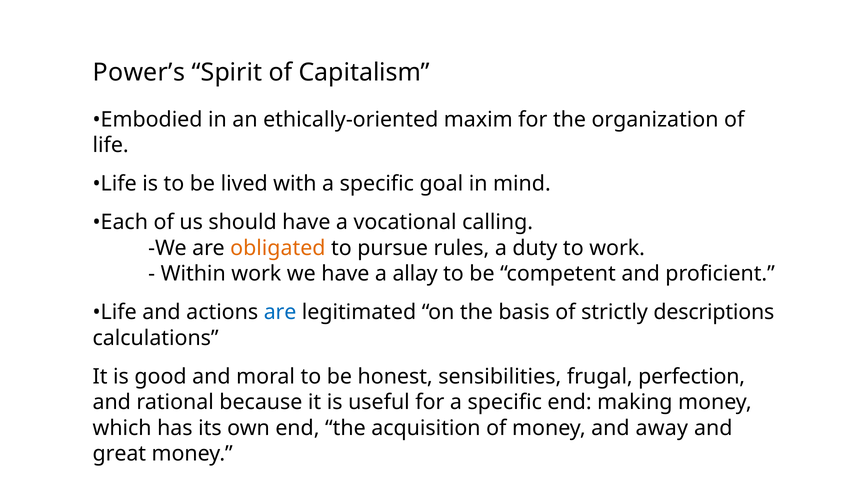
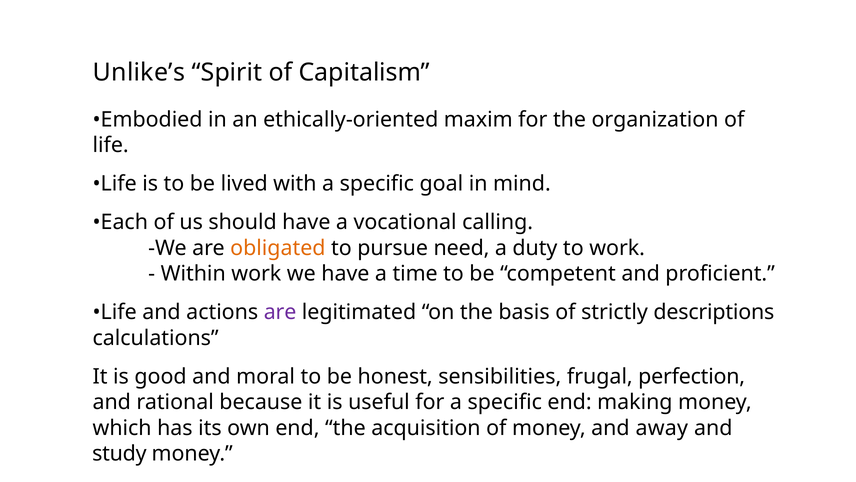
Power’s: Power’s -> Unlike’s
rules: rules -> need
allay: allay -> time
are at (280, 312) colour: blue -> purple
great: great -> study
